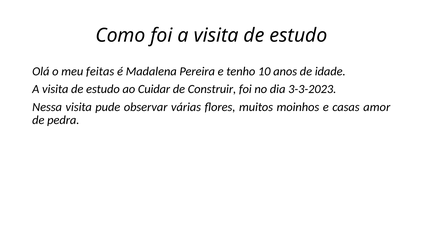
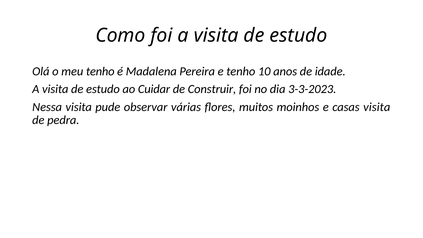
meu feitas: feitas -> tenho
casas amor: amor -> visita
